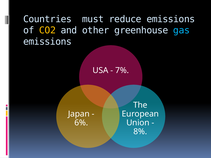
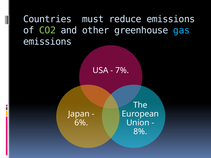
CO2 colour: yellow -> light green
